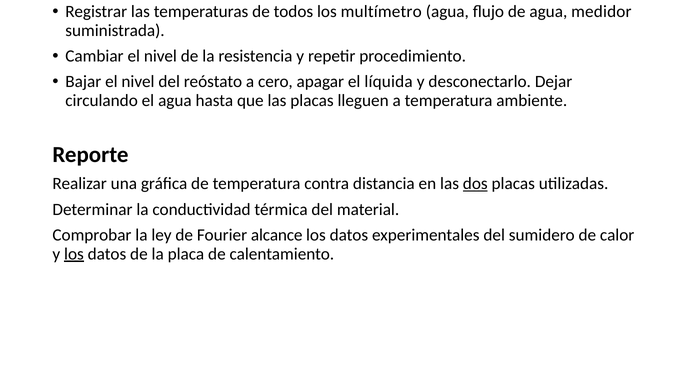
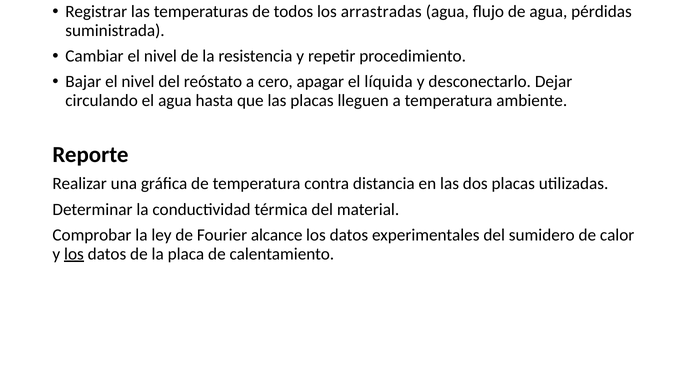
multímetro: multímetro -> arrastradas
medidor: medidor -> pérdidas
dos underline: present -> none
